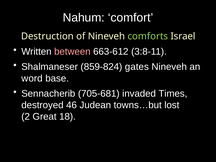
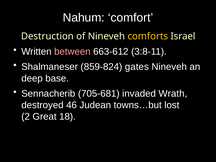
comforts colour: light green -> yellow
word: word -> deep
Times: Times -> Wrath
